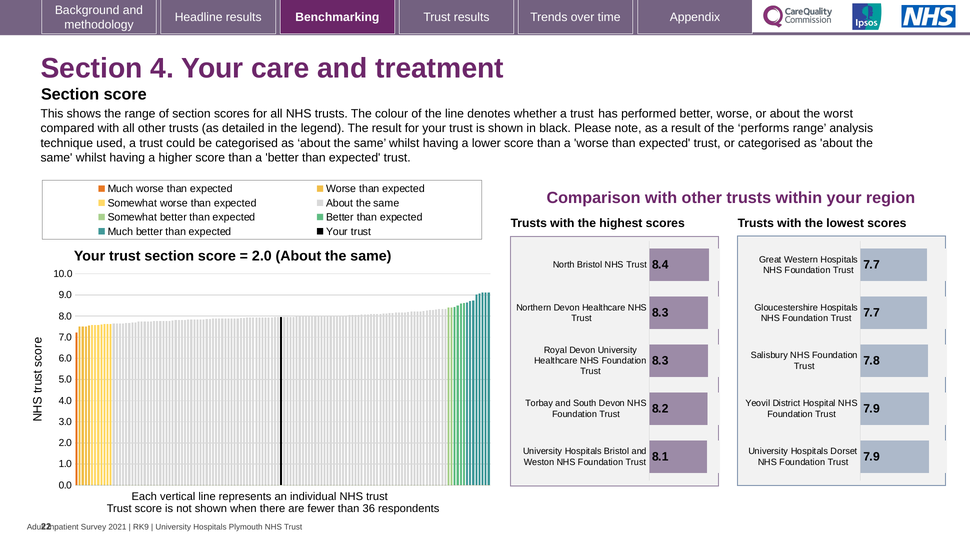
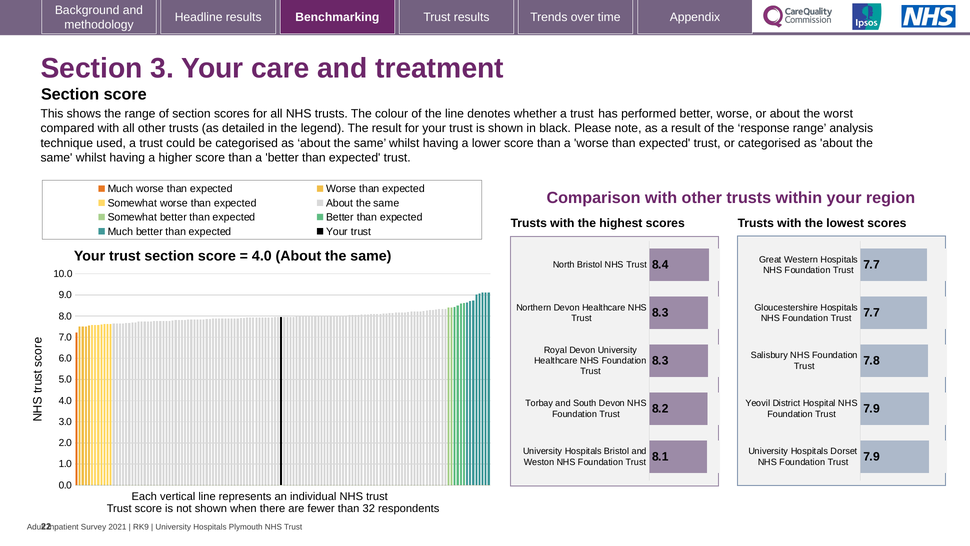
4: 4 -> 3
performs: performs -> response
2.0 at (262, 256): 2.0 -> 4.0
36: 36 -> 32
